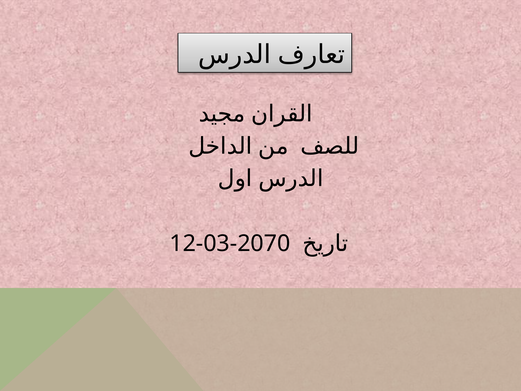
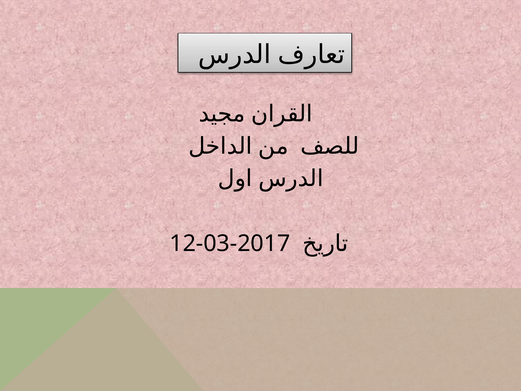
12-03-2070: 12-03-2070 -> 12-03-2017
